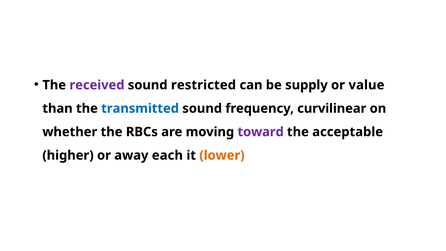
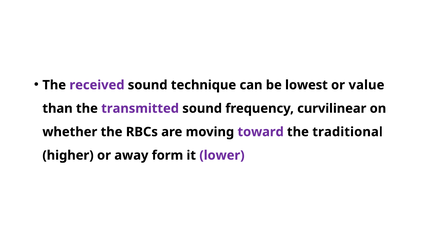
restricted: restricted -> technique
supply: supply -> lowest
transmitted colour: blue -> purple
acceptable: acceptable -> traditional
each: each -> form
lower colour: orange -> purple
